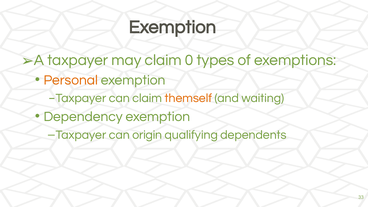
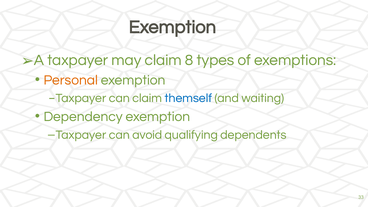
0: 0 -> 8
themself colour: orange -> blue
origin: origin -> avoid
